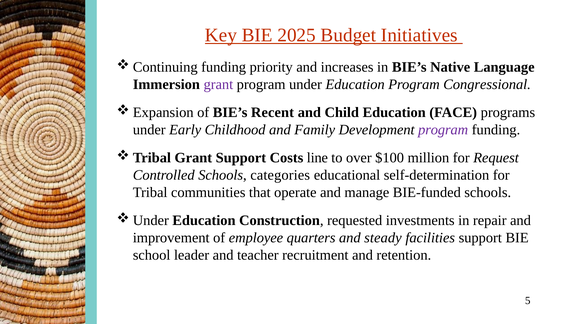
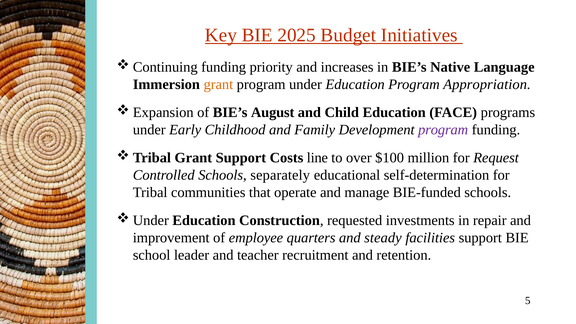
grant at (218, 84) colour: purple -> orange
Congressional: Congressional -> Appropriation
Recent: Recent -> August
categories: categories -> separately
